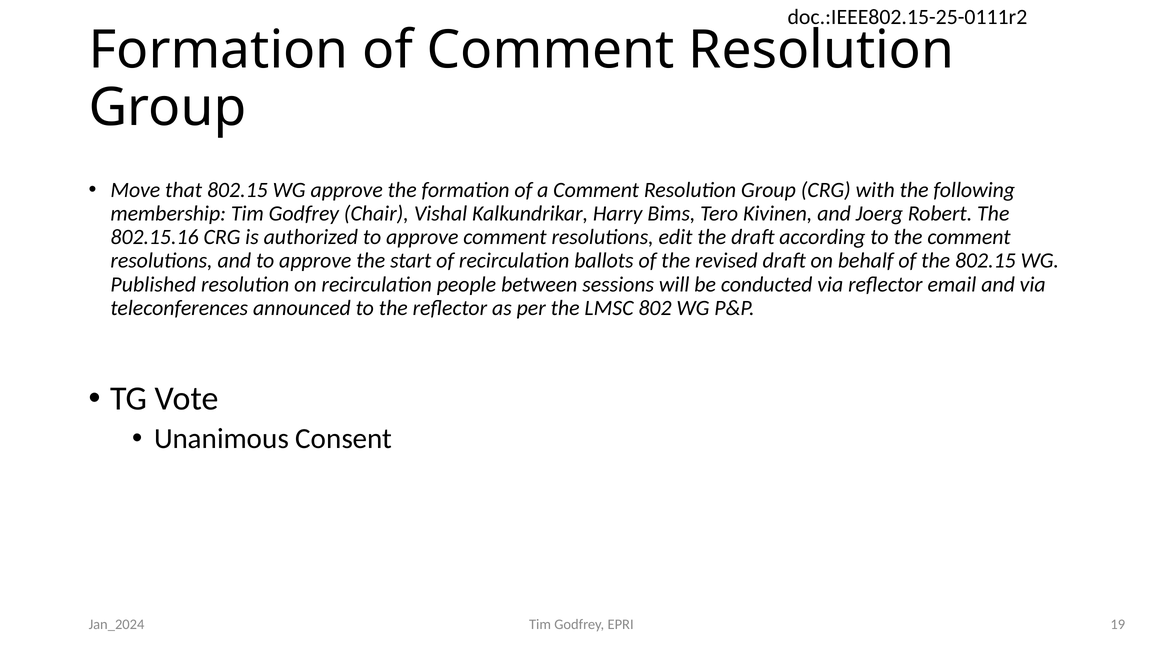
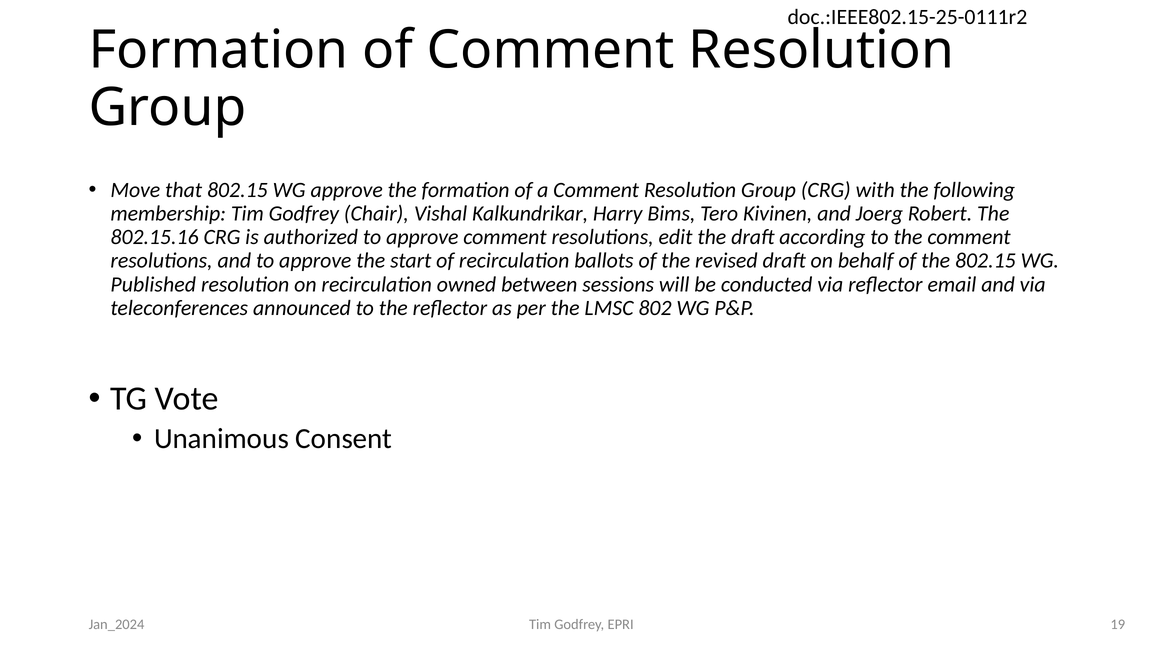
people: people -> owned
